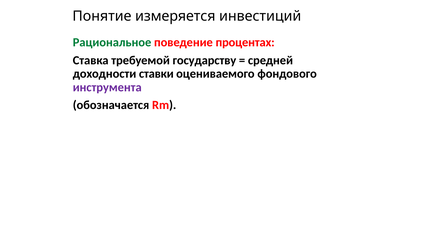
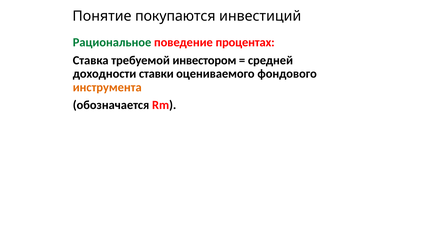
измеряется: измеряется -> покупаются
государству: государству -> инвестором
инструмента colour: purple -> orange
